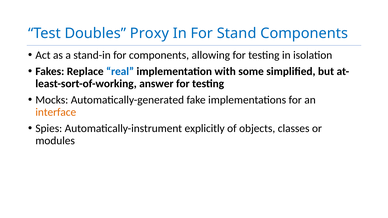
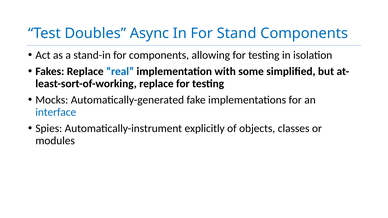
Proxy: Proxy -> Async
answer at (156, 84): answer -> replace
interface colour: orange -> blue
